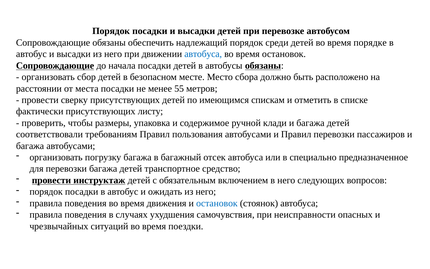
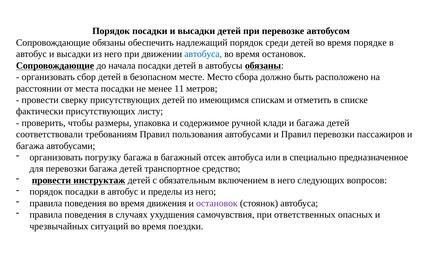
55: 55 -> 11
ожидать: ожидать -> пределы
остановок at (217, 203) colour: blue -> purple
неисправности: неисправности -> ответственных
